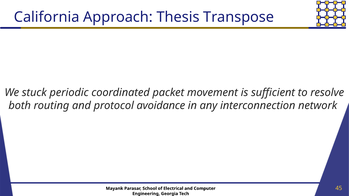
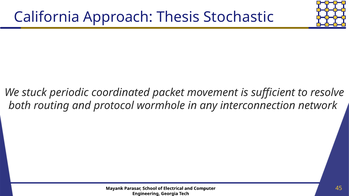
Transpose: Transpose -> Stochastic
avoidance: avoidance -> wormhole
